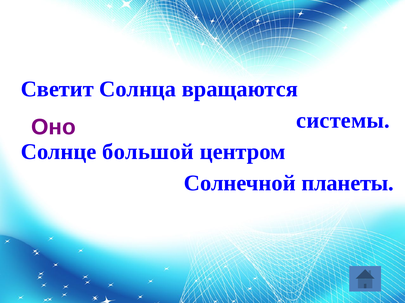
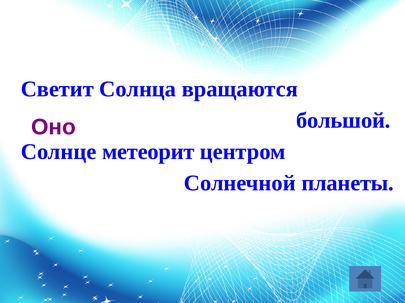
системы: системы -> большой
большой: большой -> метеорит
